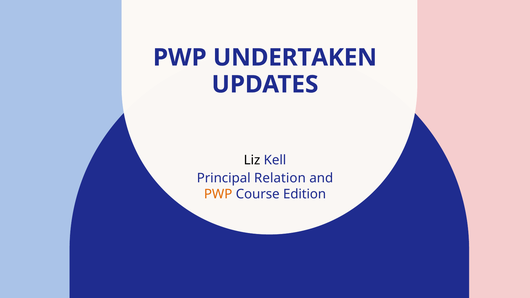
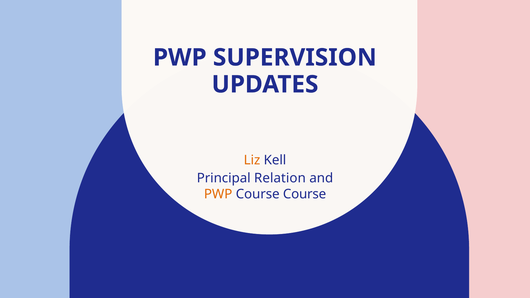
UNDERTAKEN: UNDERTAKEN -> SUPERVISION
Liz colour: black -> orange
Course Edition: Edition -> Course
